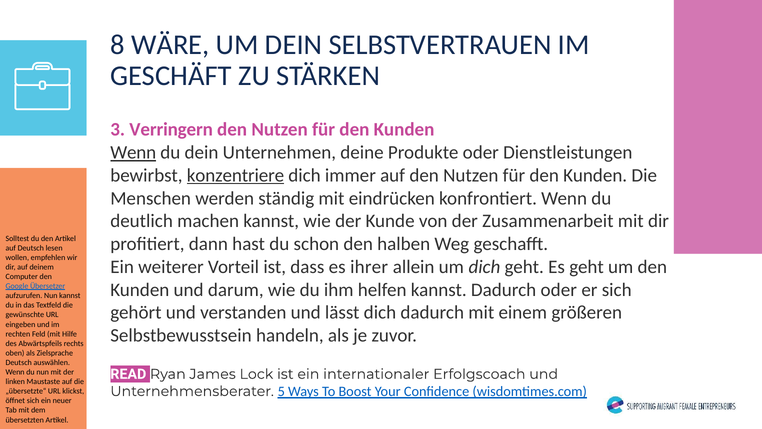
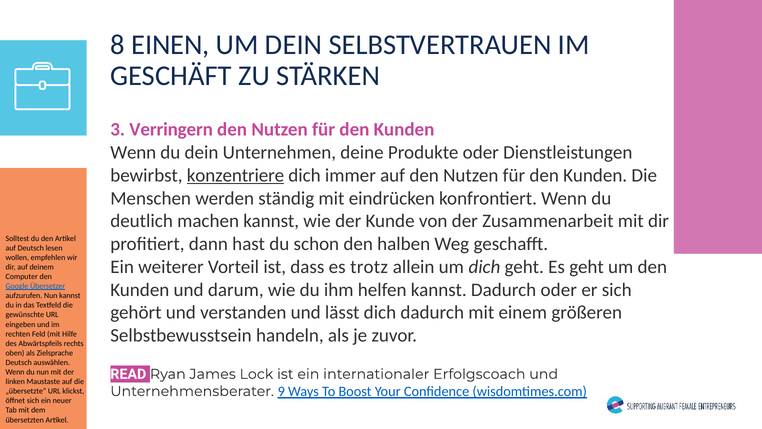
WÄRE: WÄRE -> EINEN
Wenn at (133, 152) underline: present -> none
ihrer: ihrer -> trotz
5: 5 -> 9
